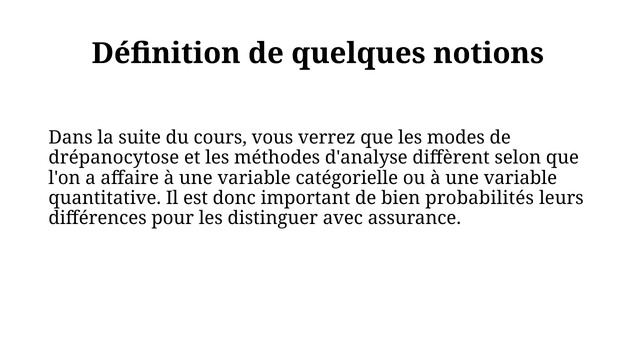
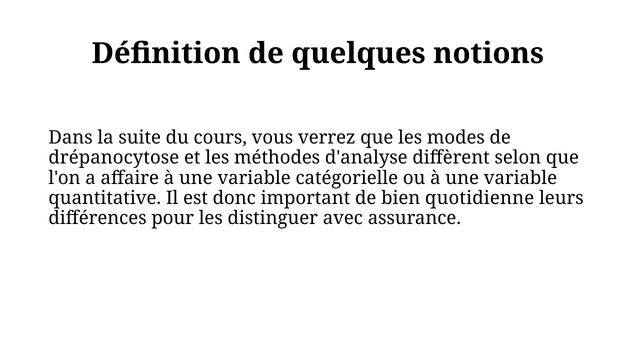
probabilités: probabilités -> quotidienne
